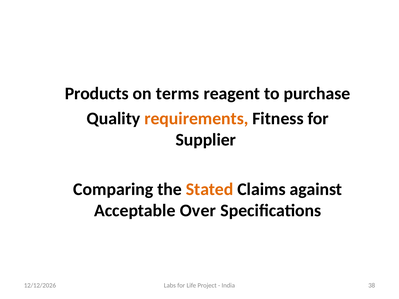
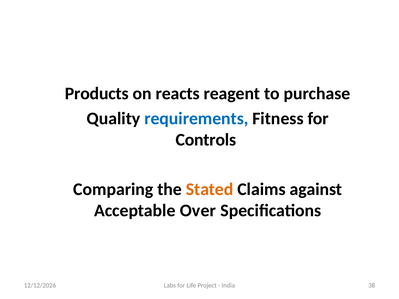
terms: terms -> reacts
requirements colour: orange -> blue
Supplier: Supplier -> Controls
